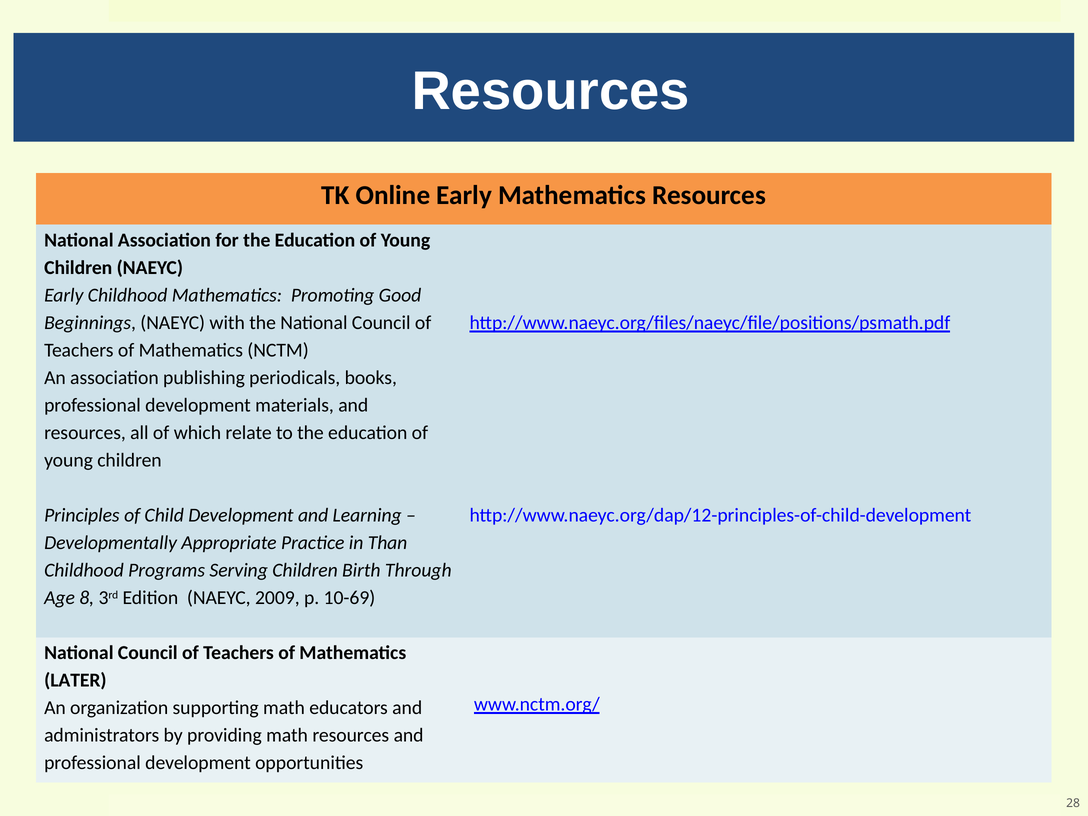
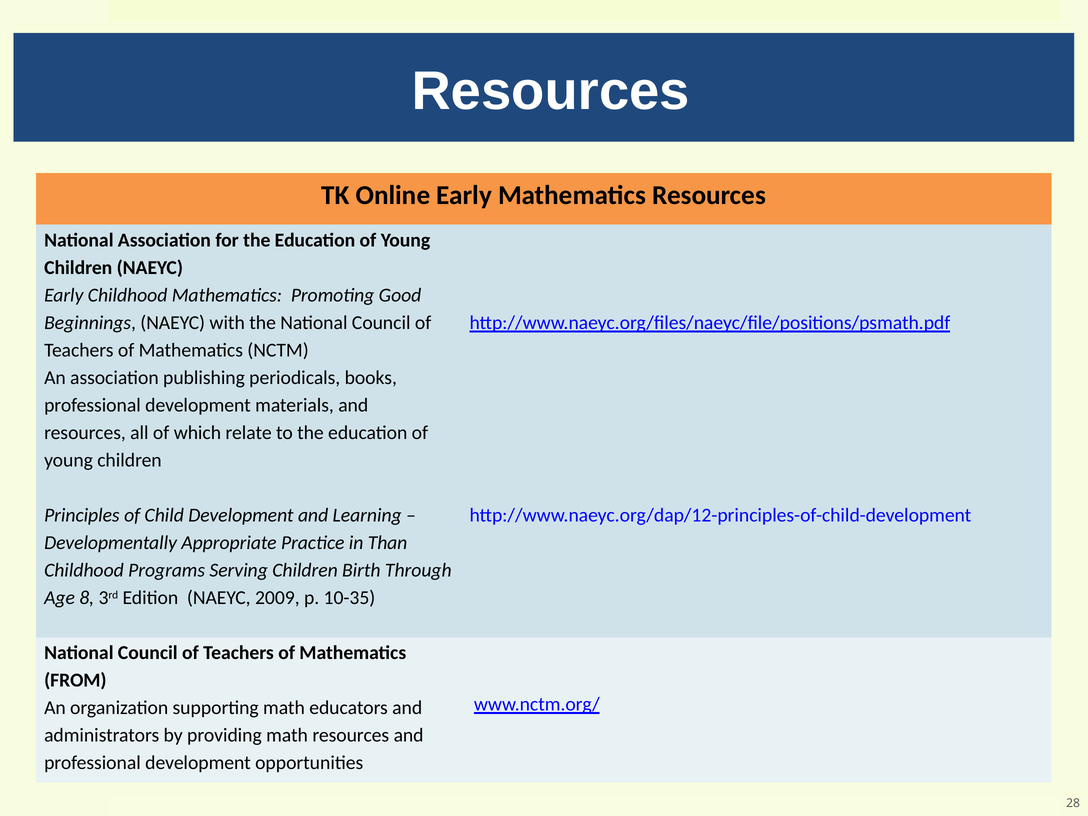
10-69: 10-69 -> 10-35
LATER: LATER -> FROM
